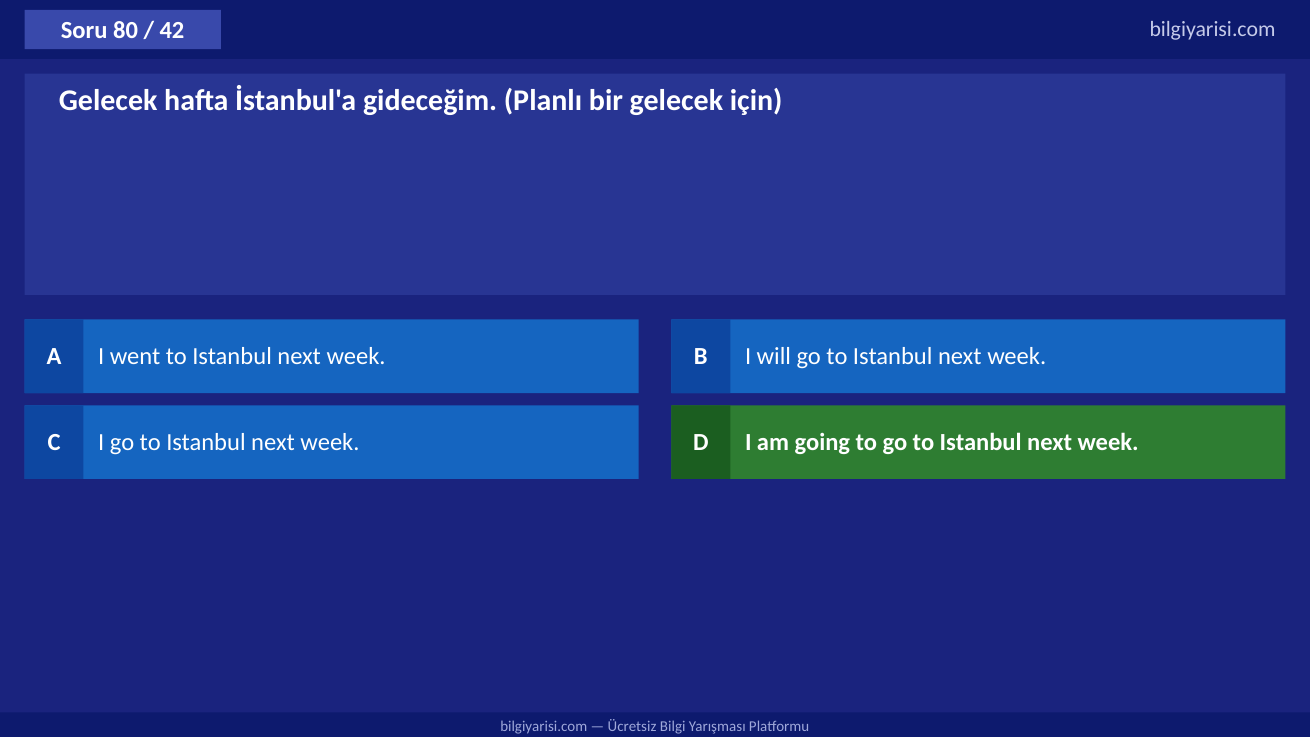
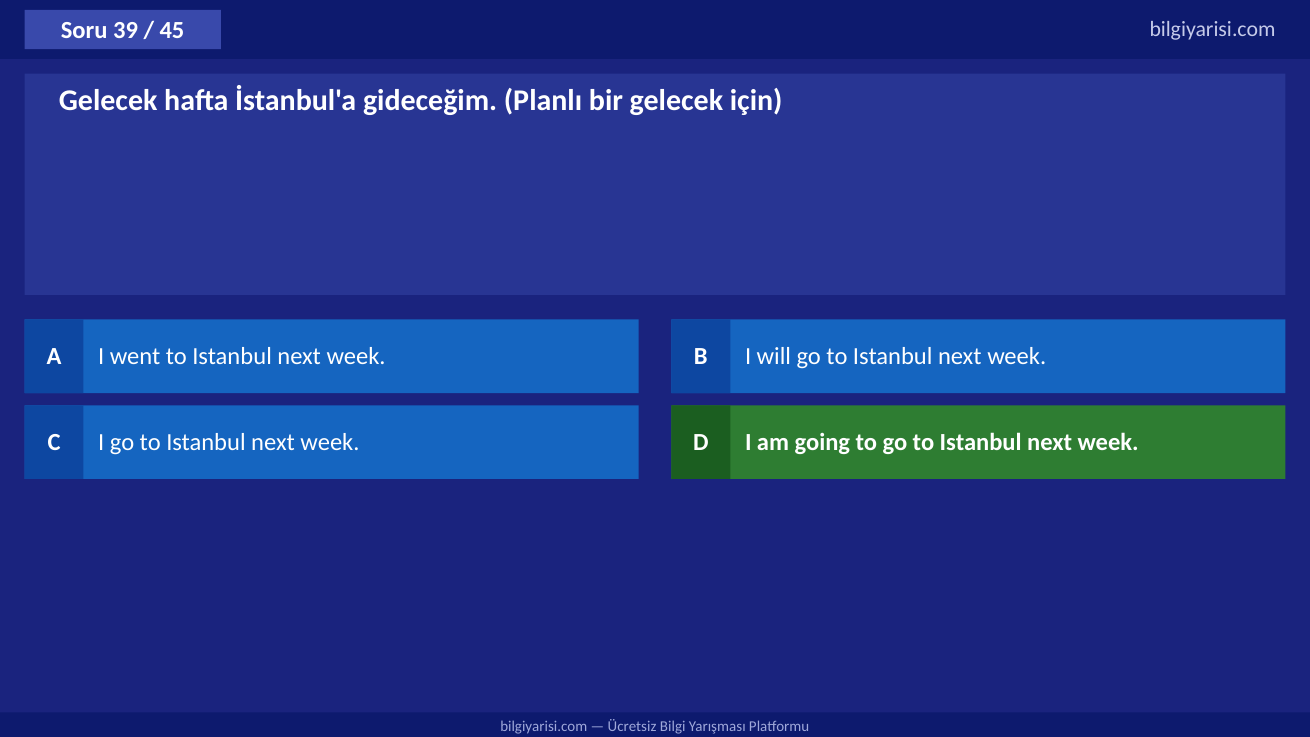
80: 80 -> 39
42: 42 -> 45
